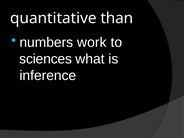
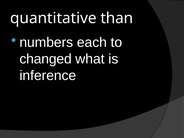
work: work -> each
sciences: sciences -> changed
